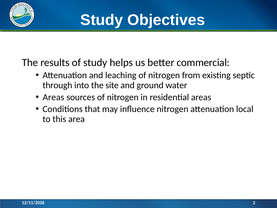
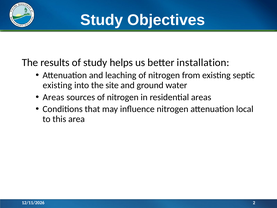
commercial: commercial -> installation
through at (57, 85): through -> existing
